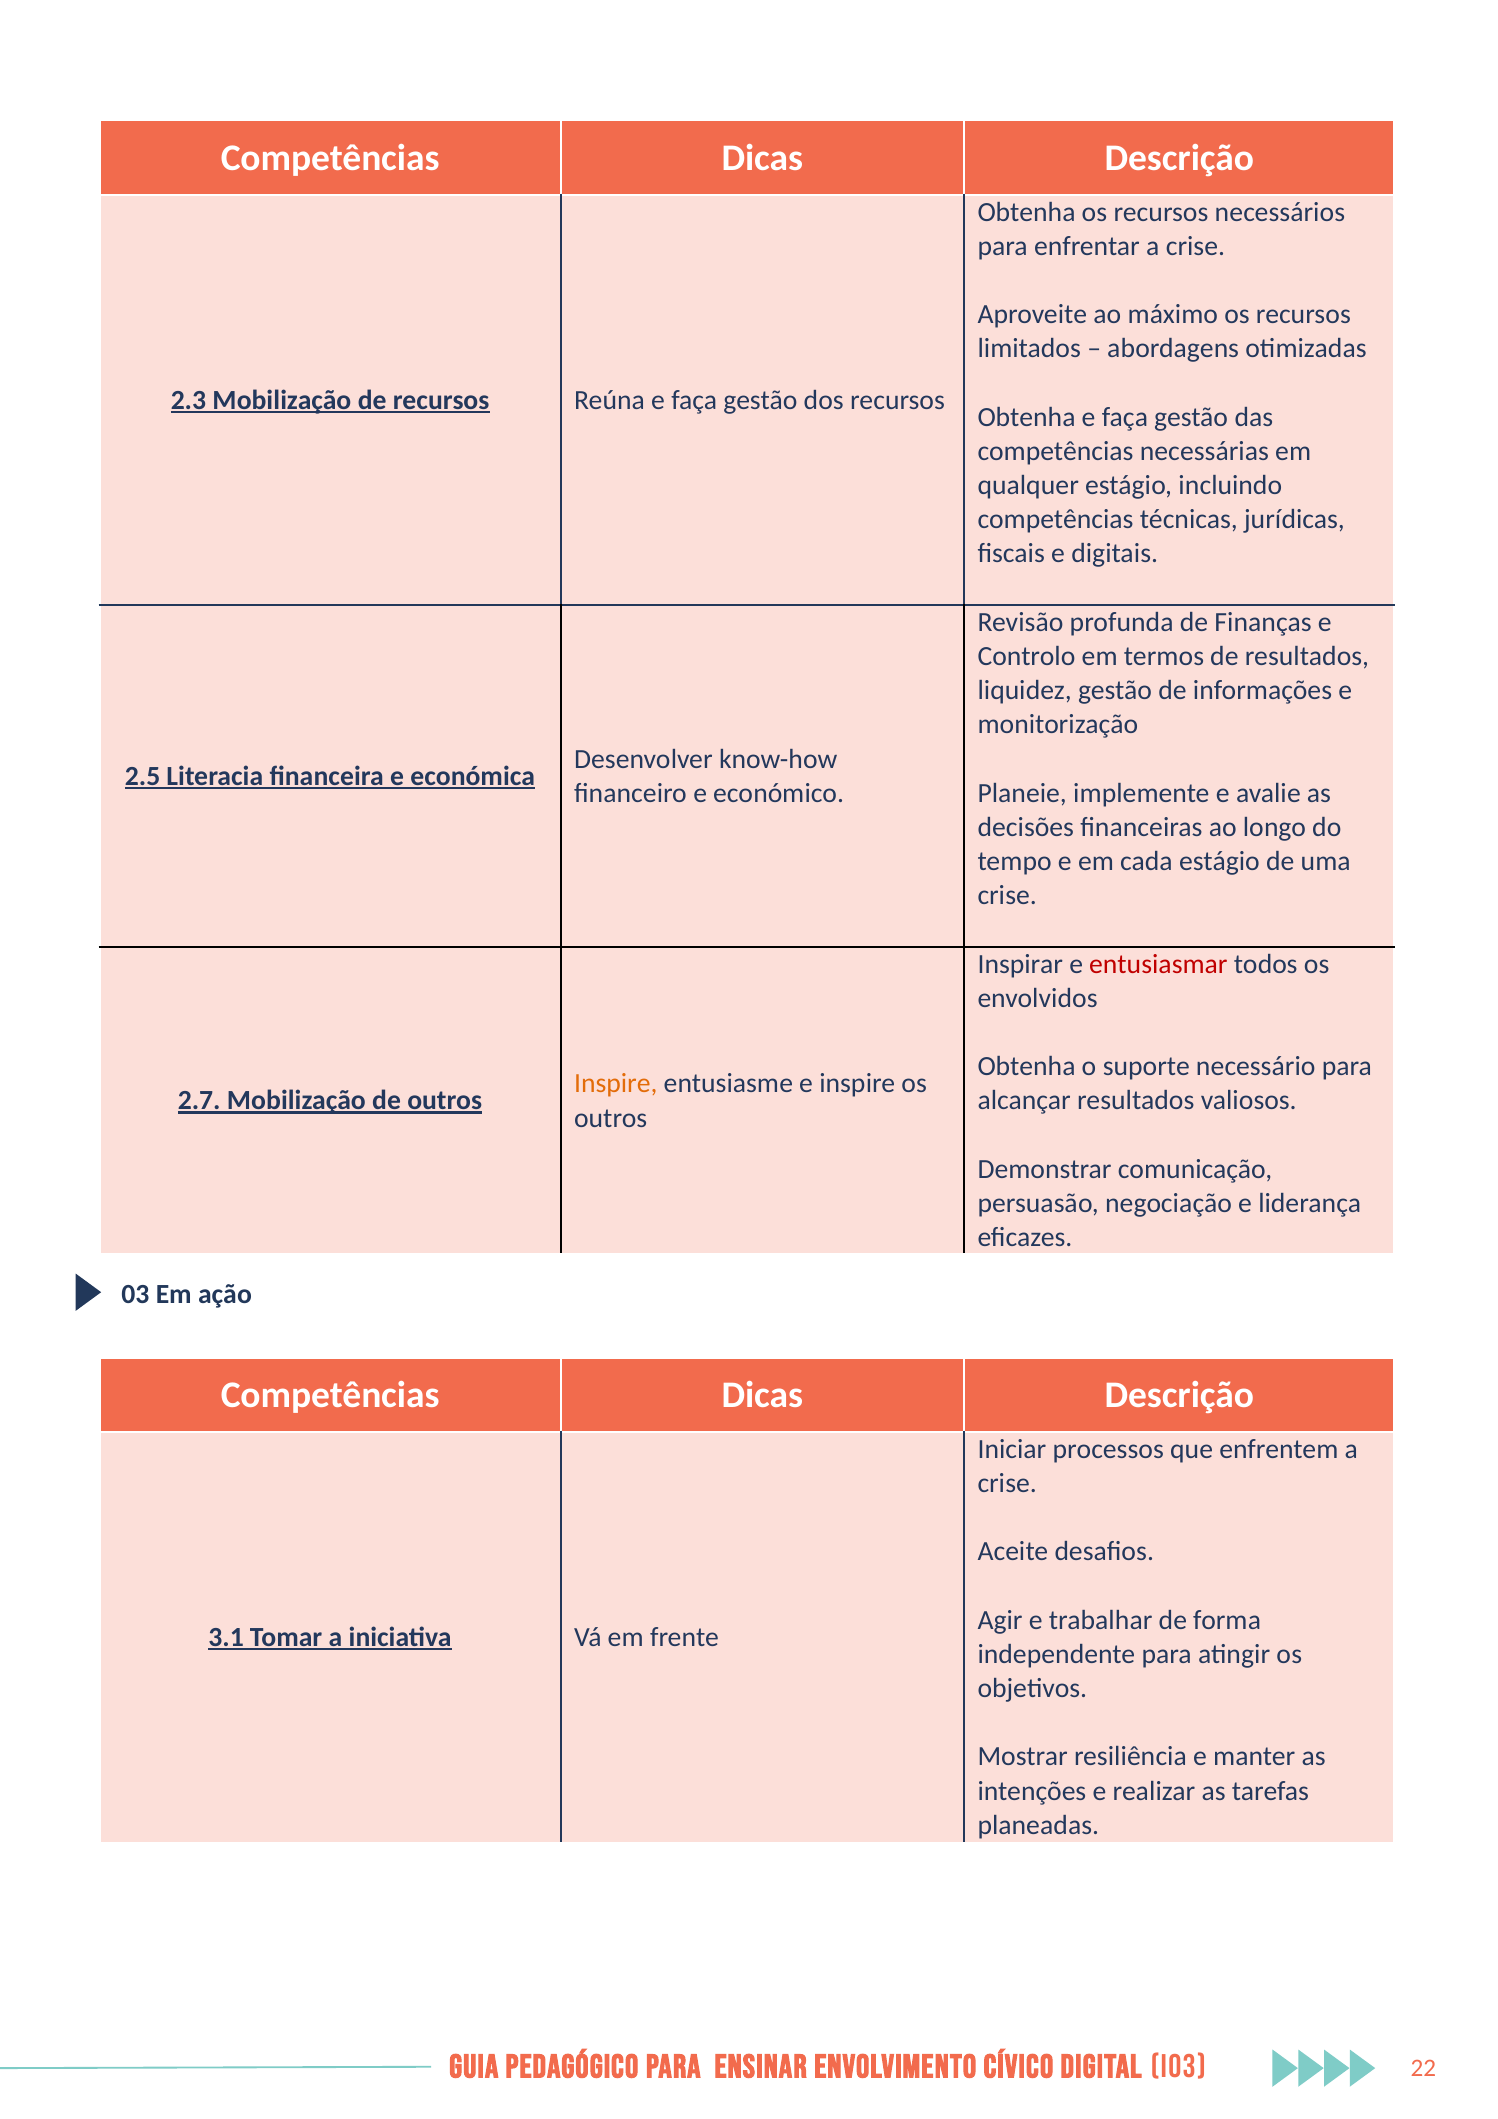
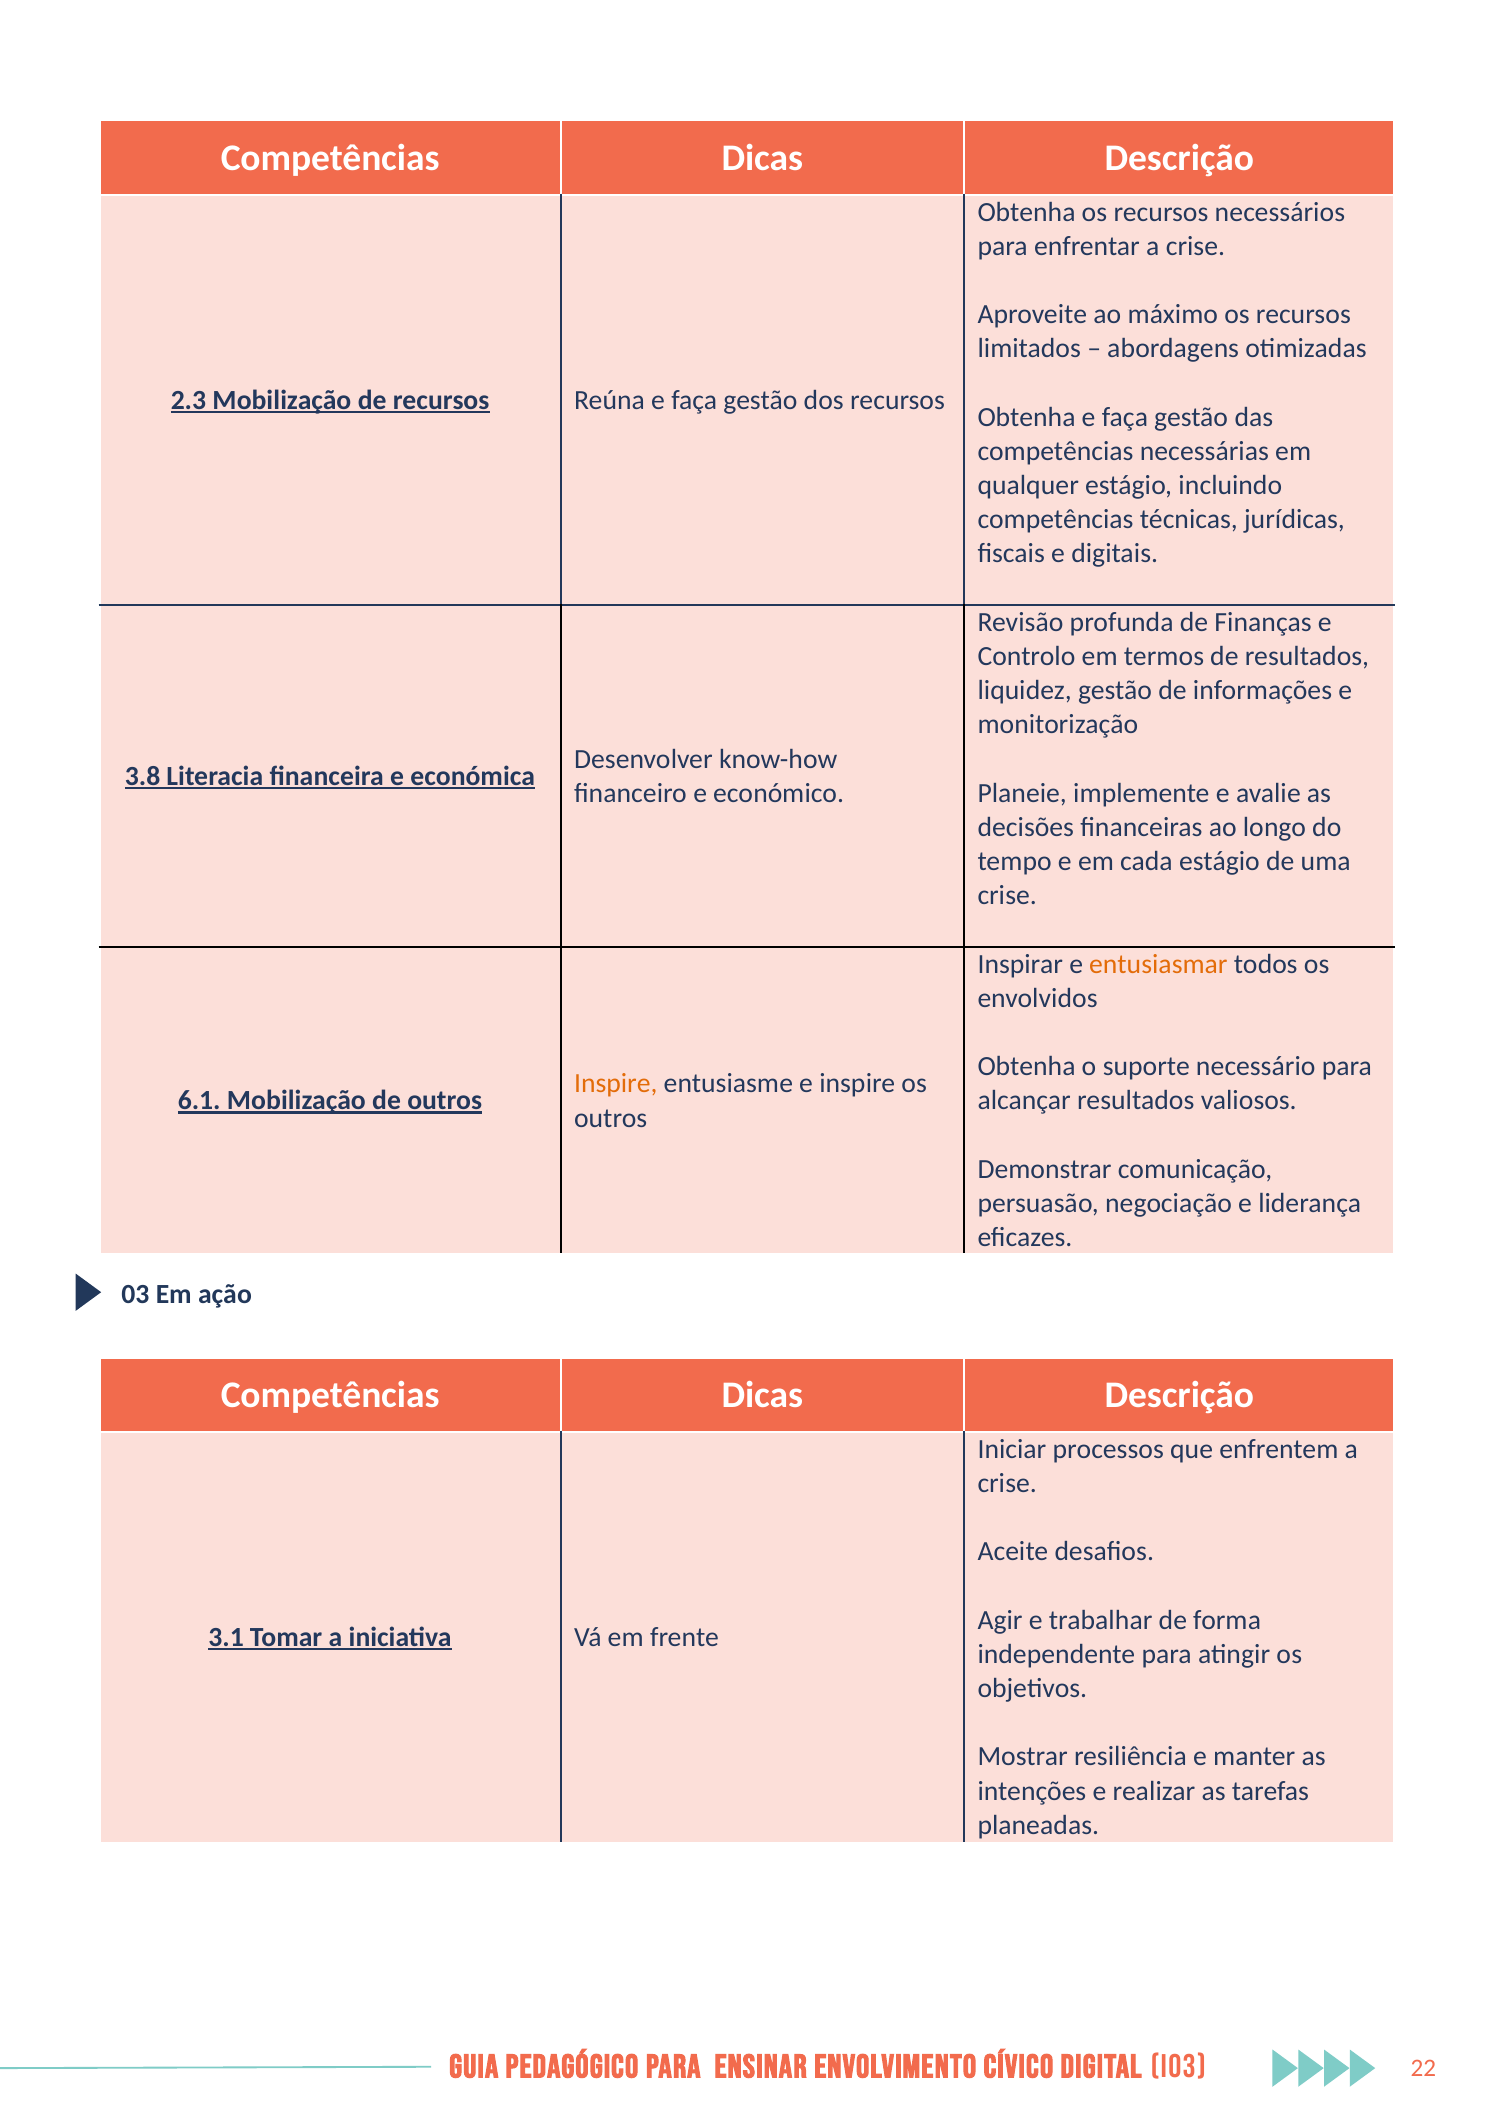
2.5: 2.5 -> 3.8
entusiasmar colour: red -> orange
2.7: 2.7 -> 6.1
